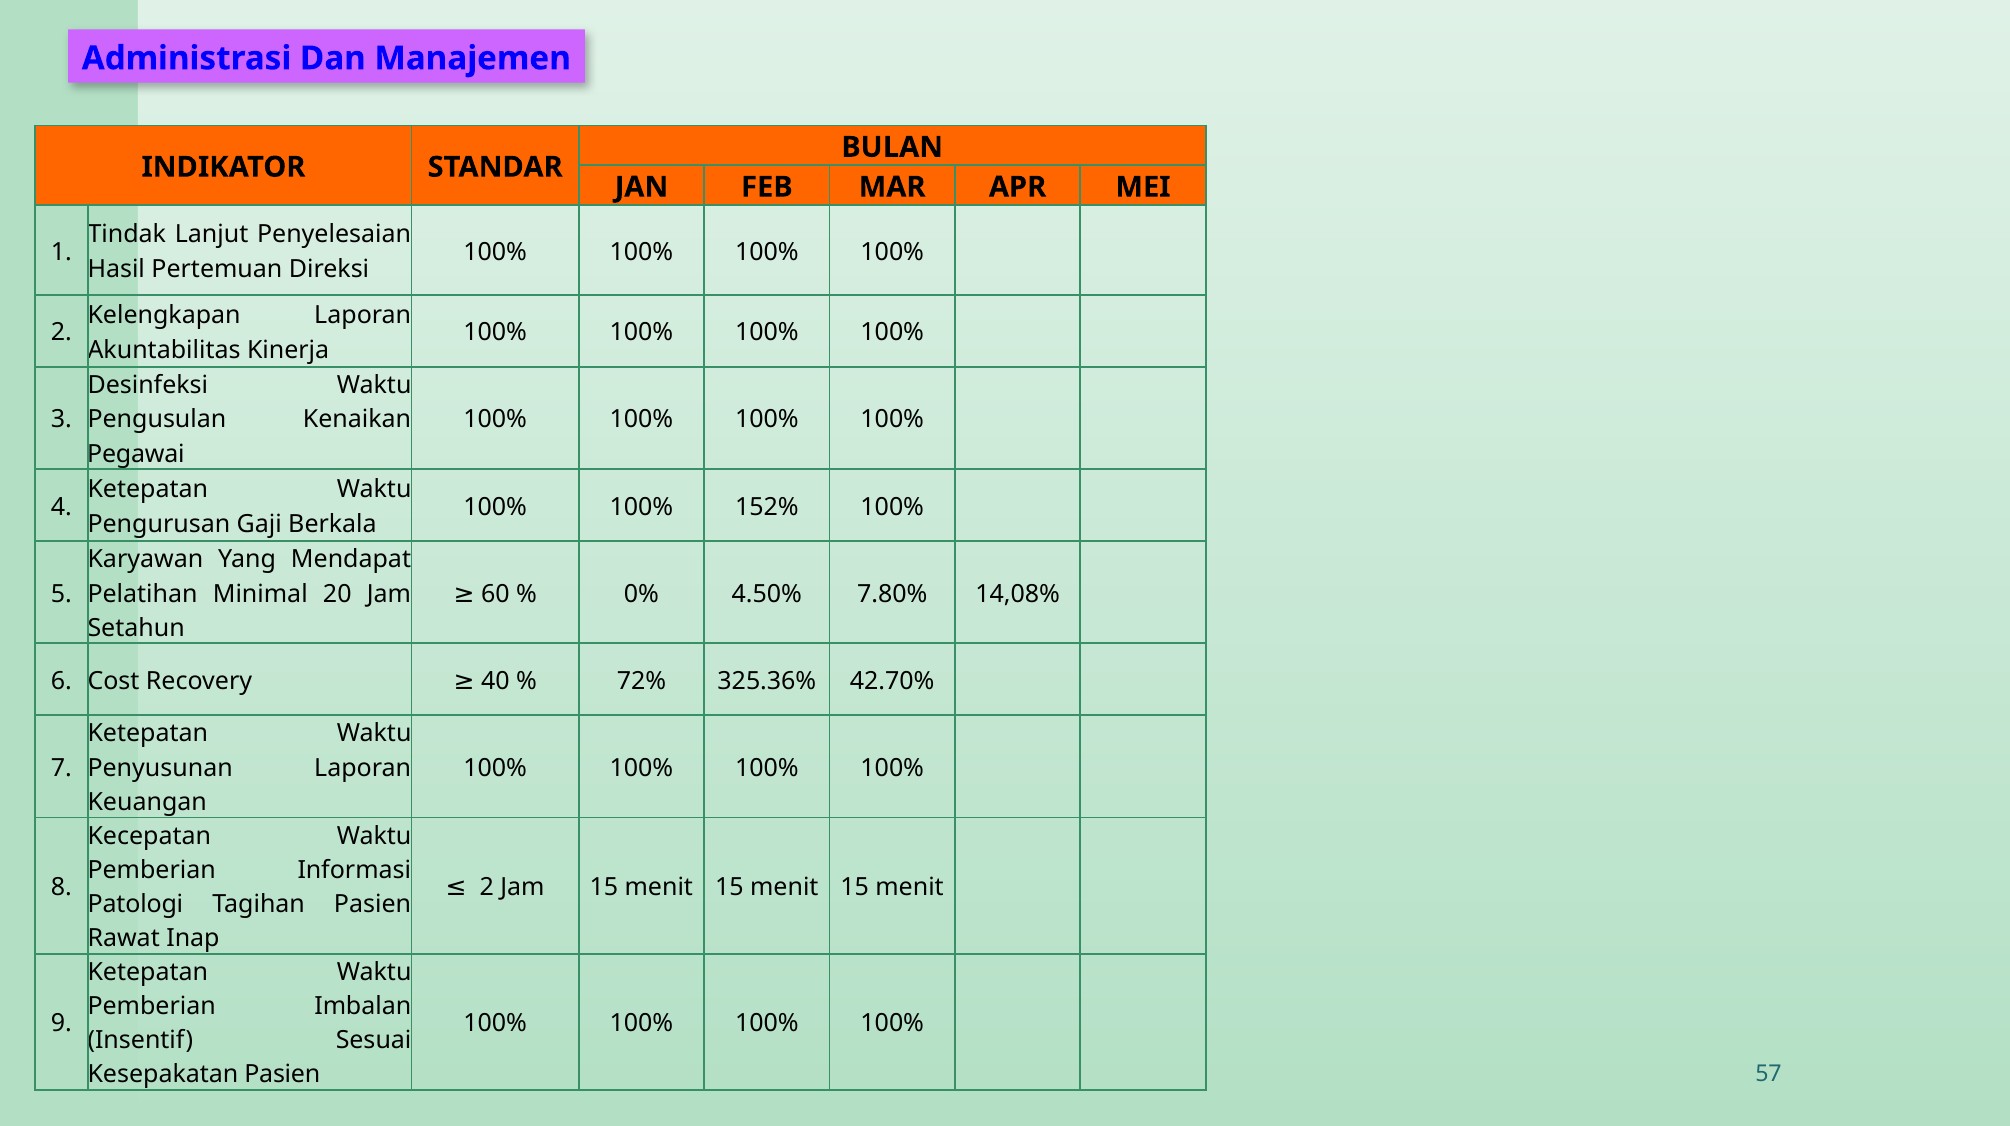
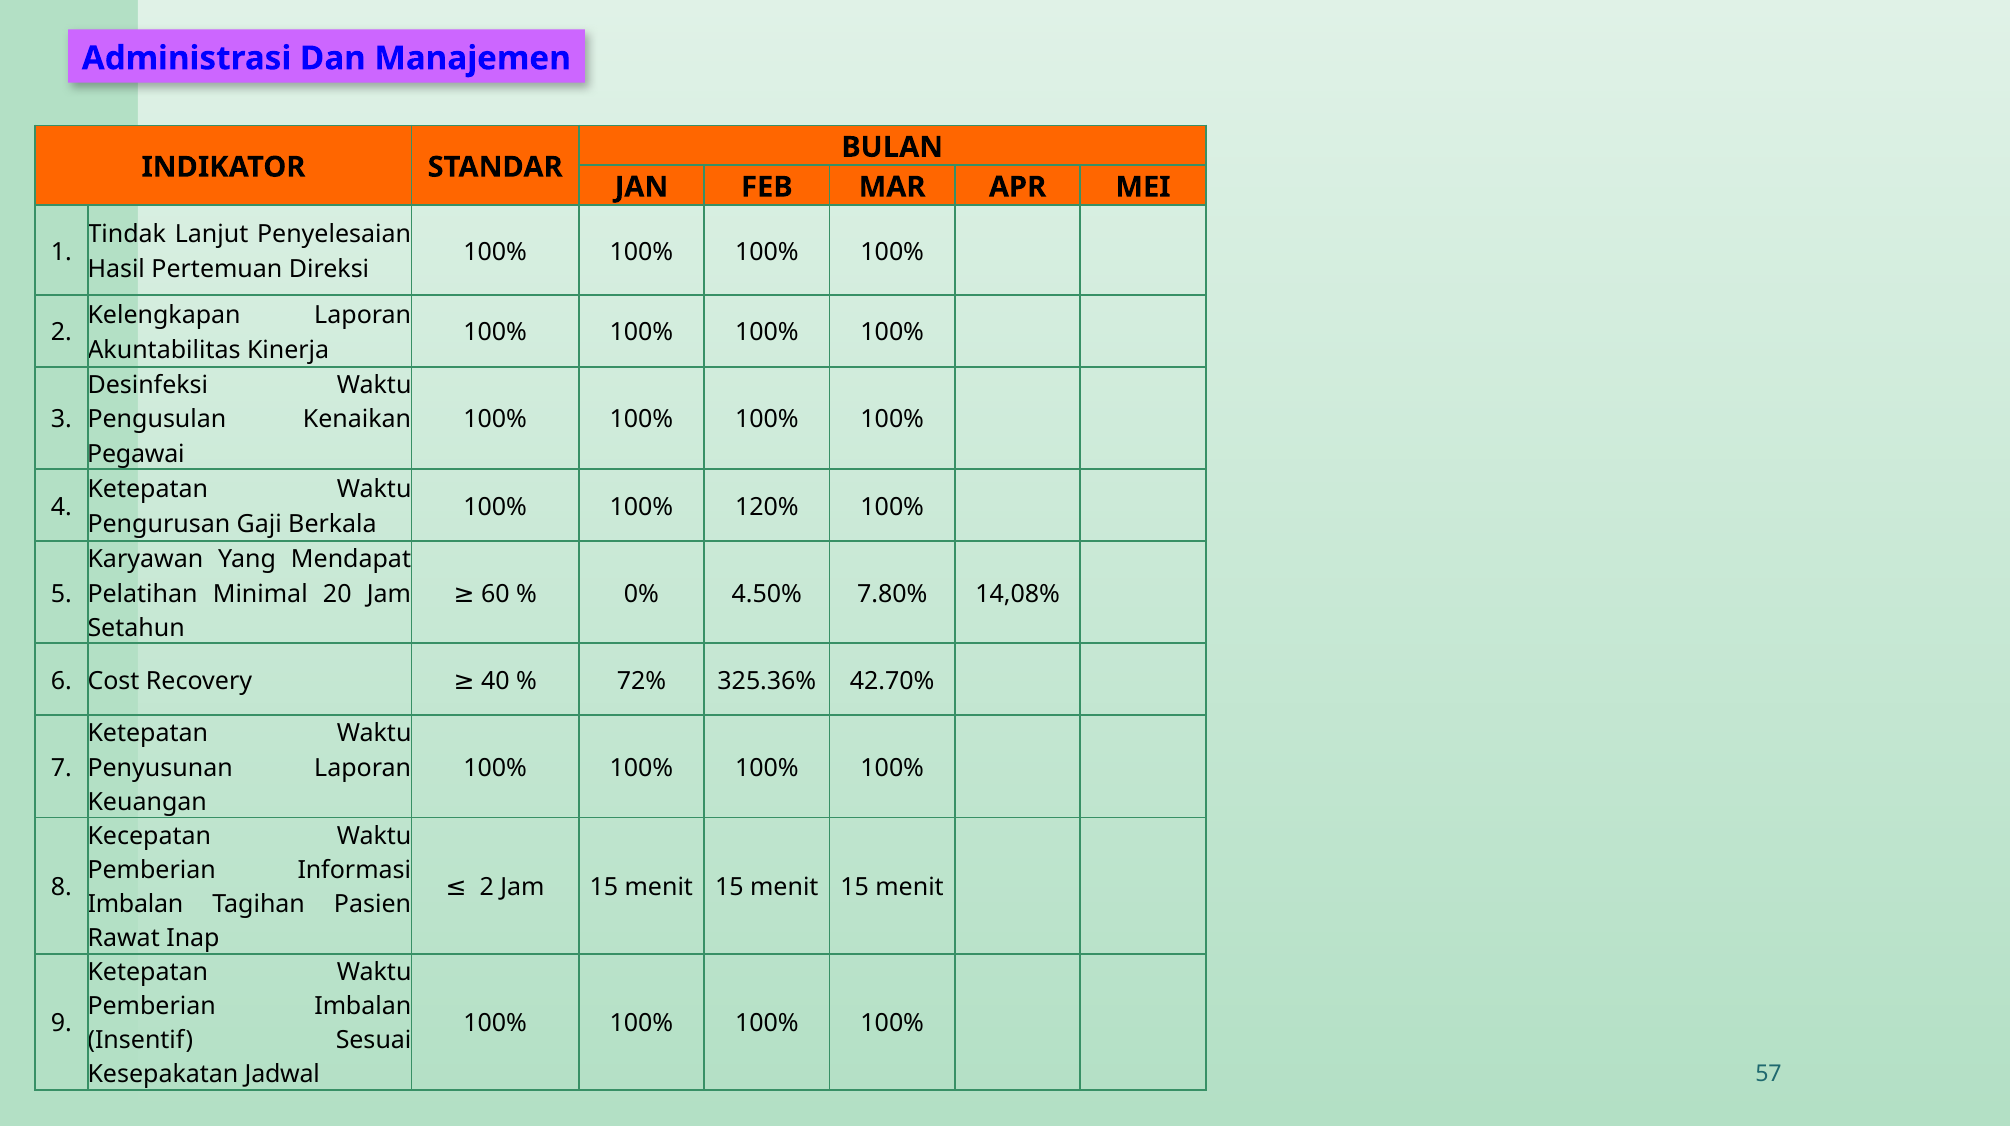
152%: 152% -> 120%
Patologi at (135, 904): Patologi -> Imbalan
Kesepakatan Pasien: Pasien -> Jadwal
